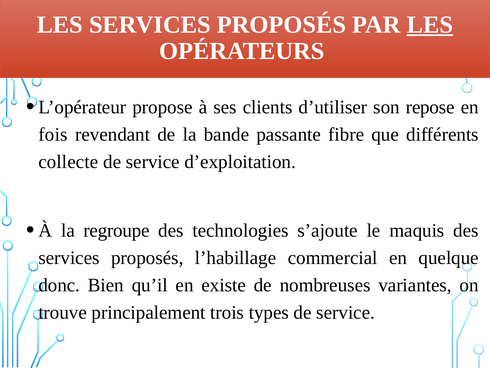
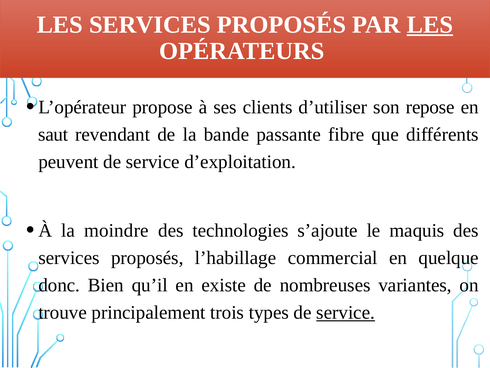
fois: fois -> saut
collecte: collecte -> peuvent
regroupe: regroupe -> moindre
service at (346, 312) underline: none -> present
